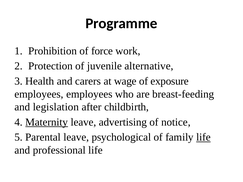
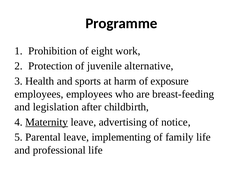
force: force -> eight
carers: carers -> sports
wage: wage -> harm
psychological: psychological -> implementing
life at (203, 137) underline: present -> none
